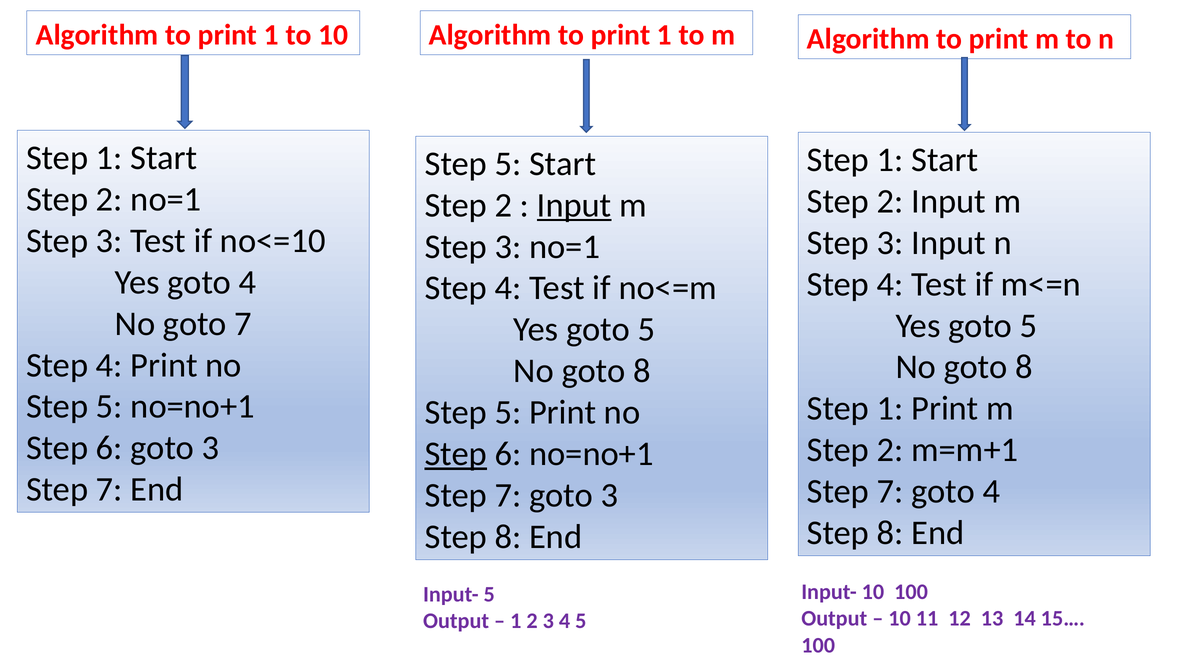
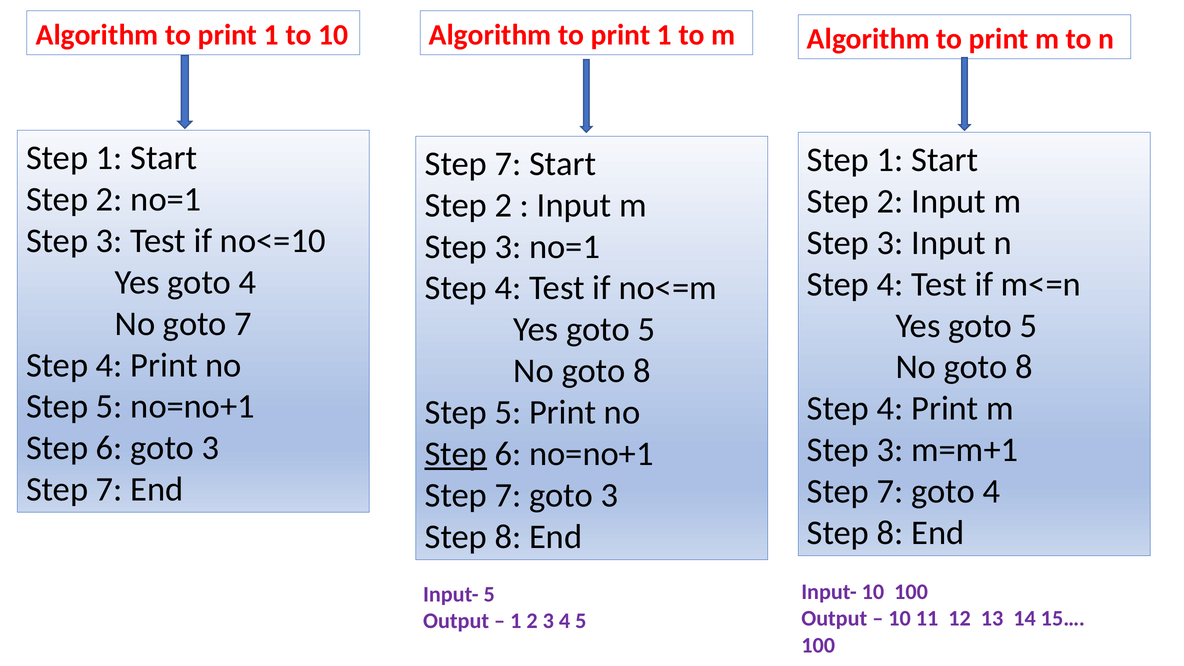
5 at (508, 164): 5 -> 7
Input at (574, 205) underline: present -> none
1 at (890, 409): 1 -> 4
2 at (890, 450): 2 -> 3
